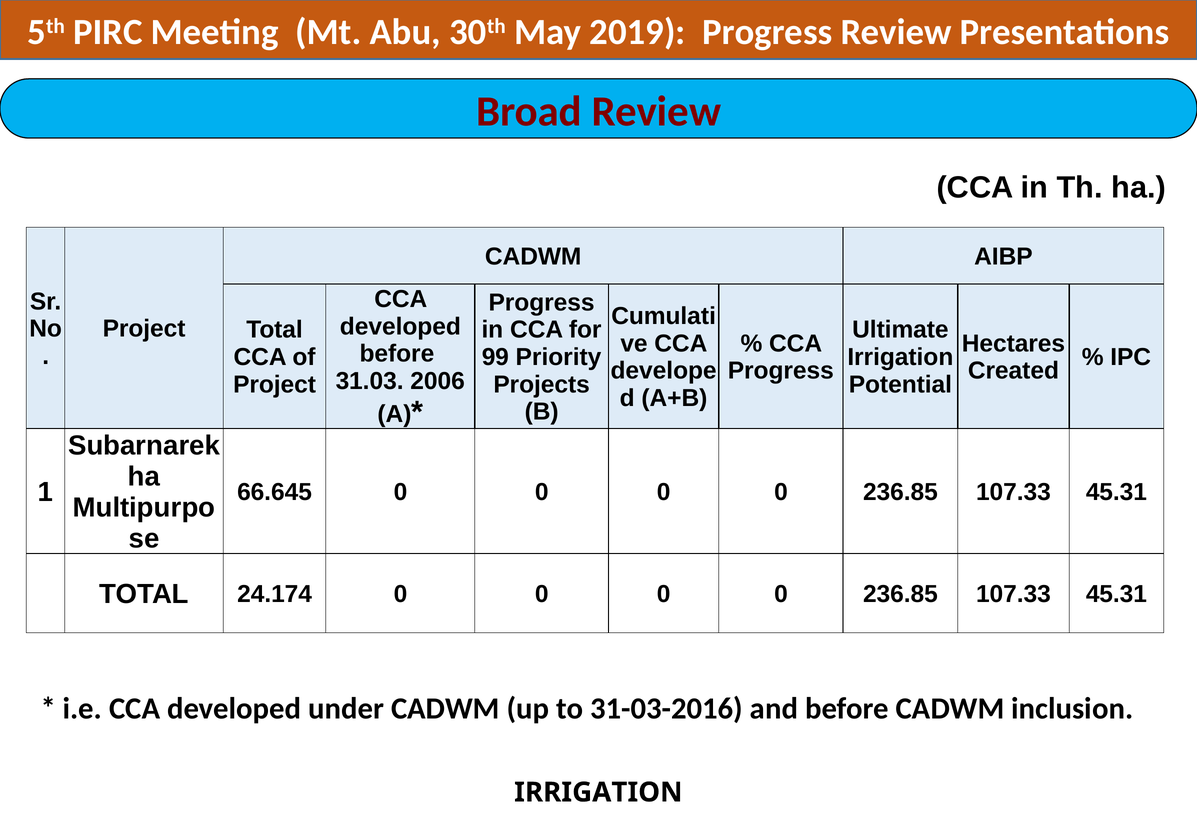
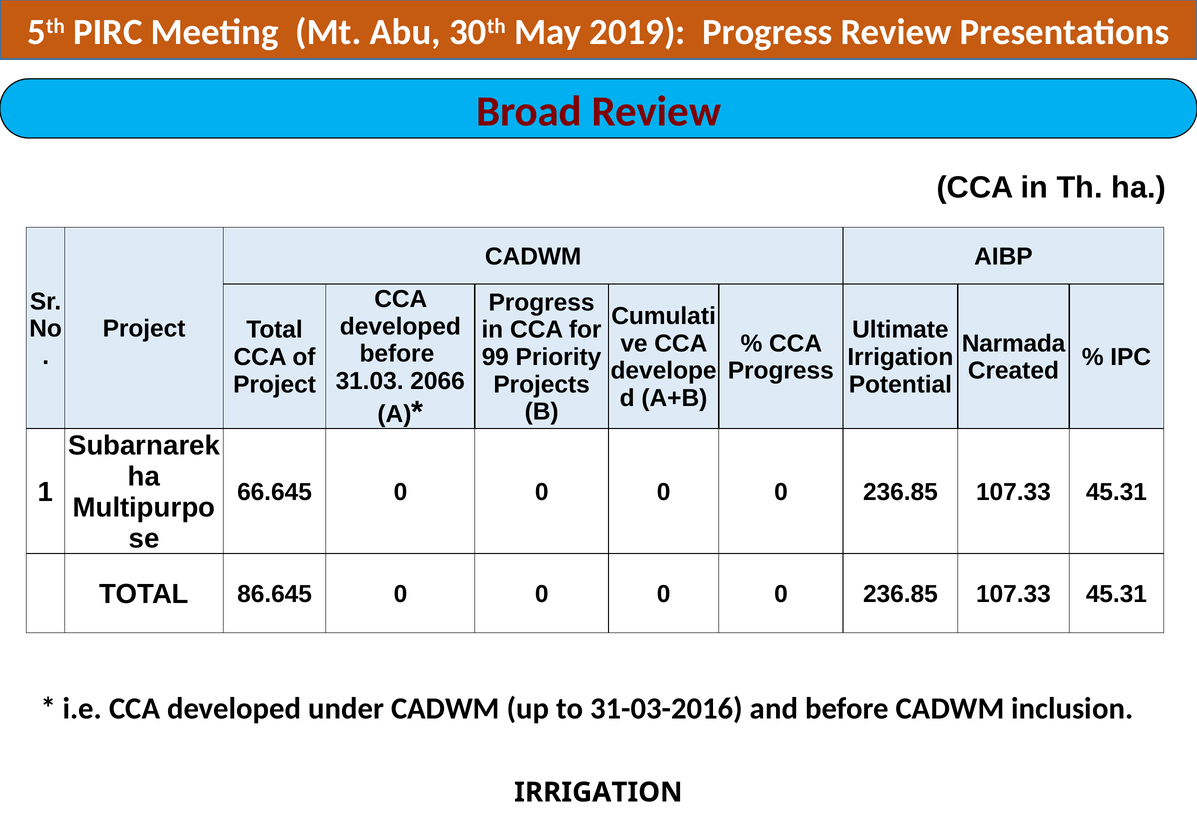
Hectares: Hectares -> Narmada
2006: 2006 -> 2066
24.174: 24.174 -> 86.645
